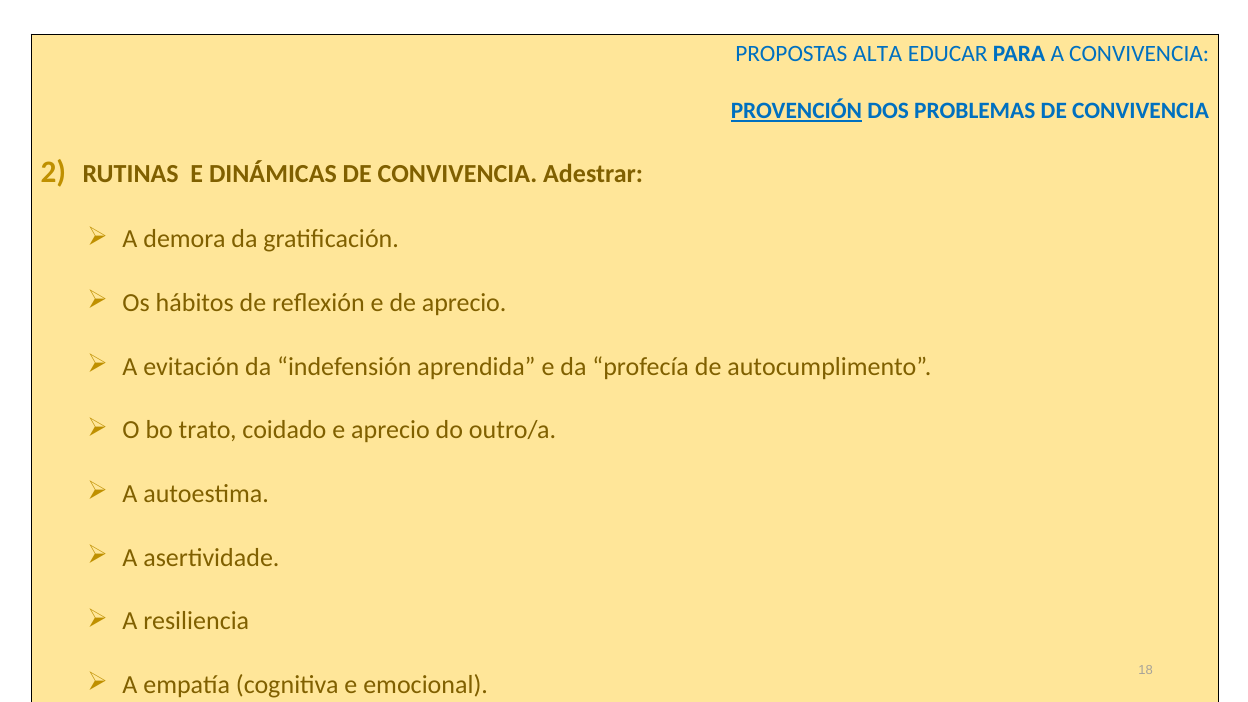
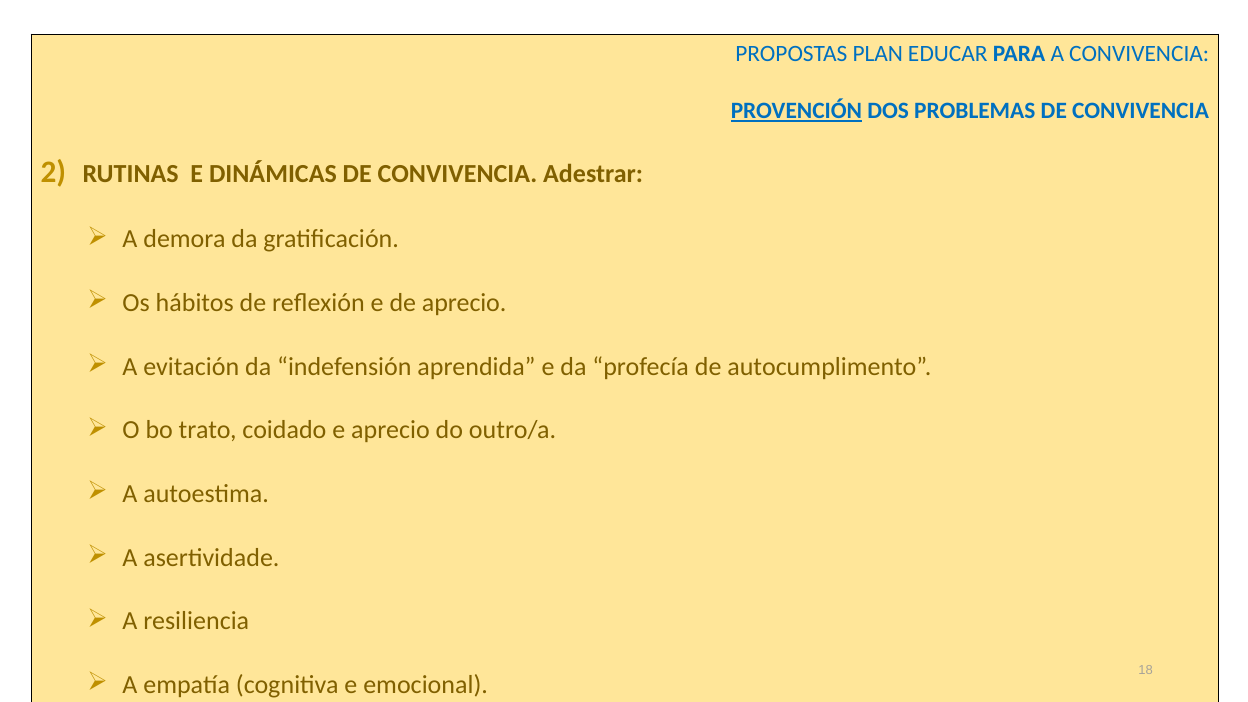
ALTA: ALTA -> PLAN
